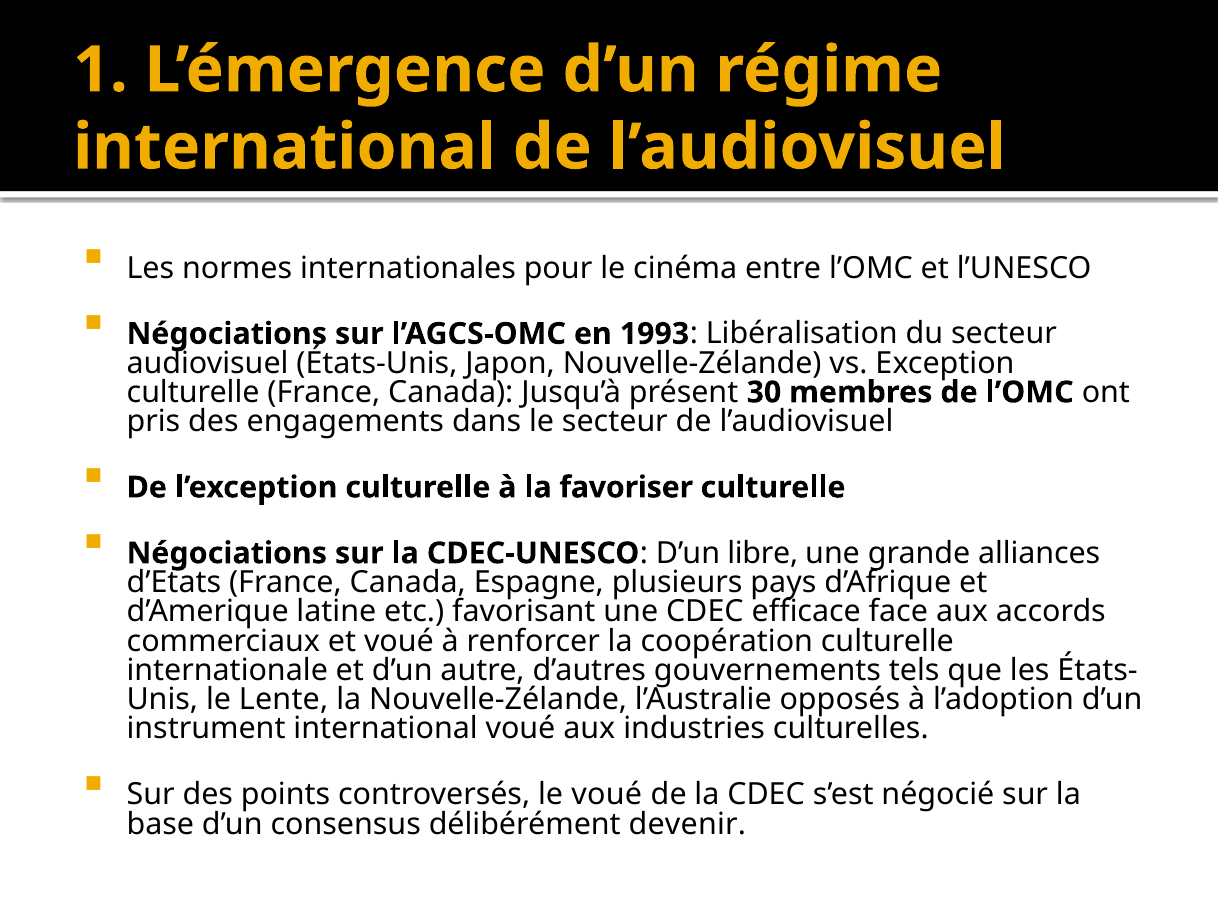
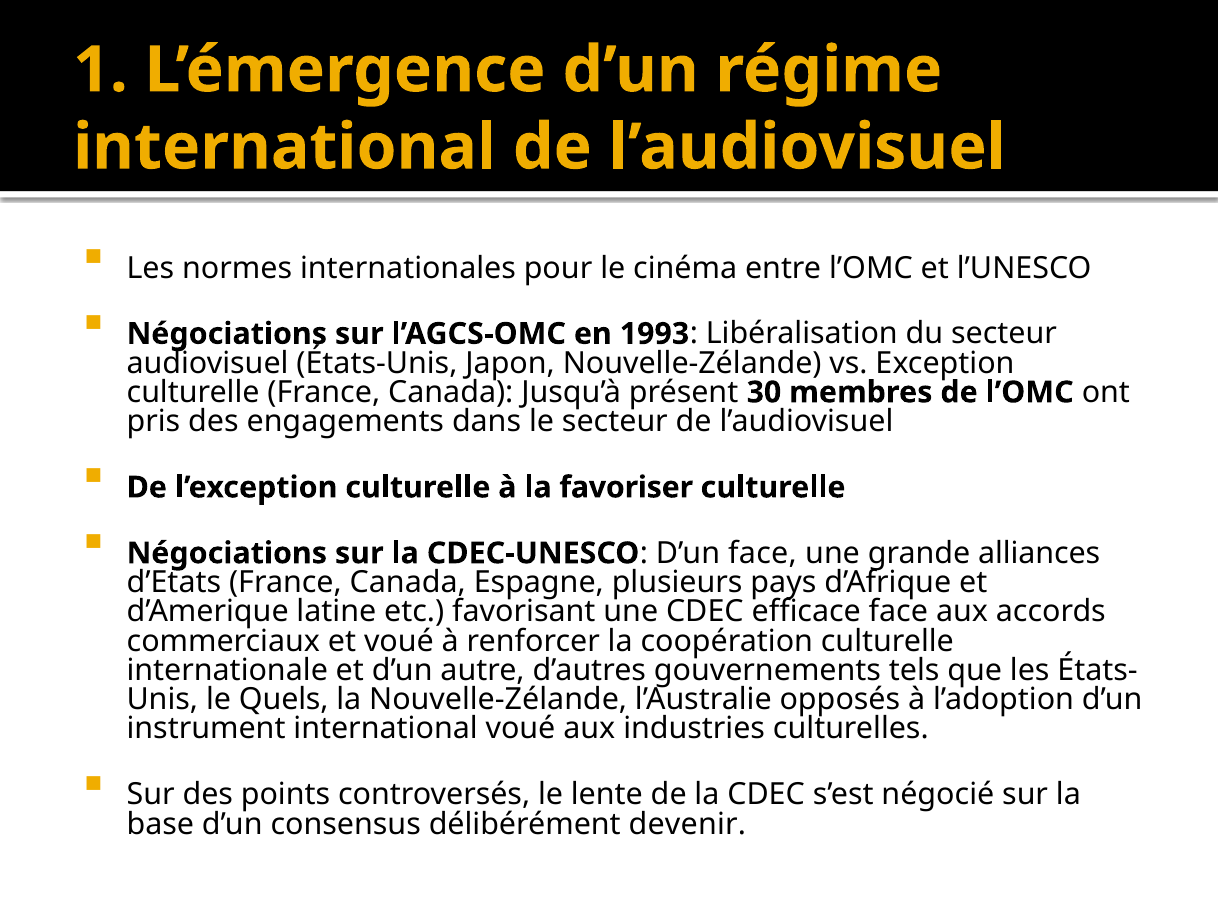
D’un libre: libre -> face
Lente: Lente -> Quels
le voué: voué -> lente
